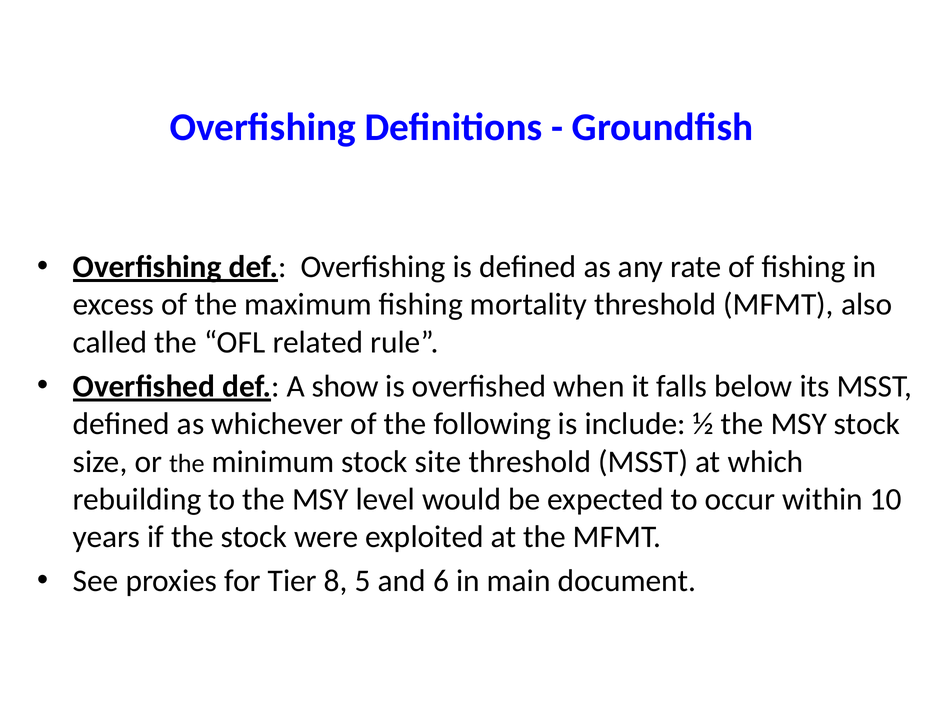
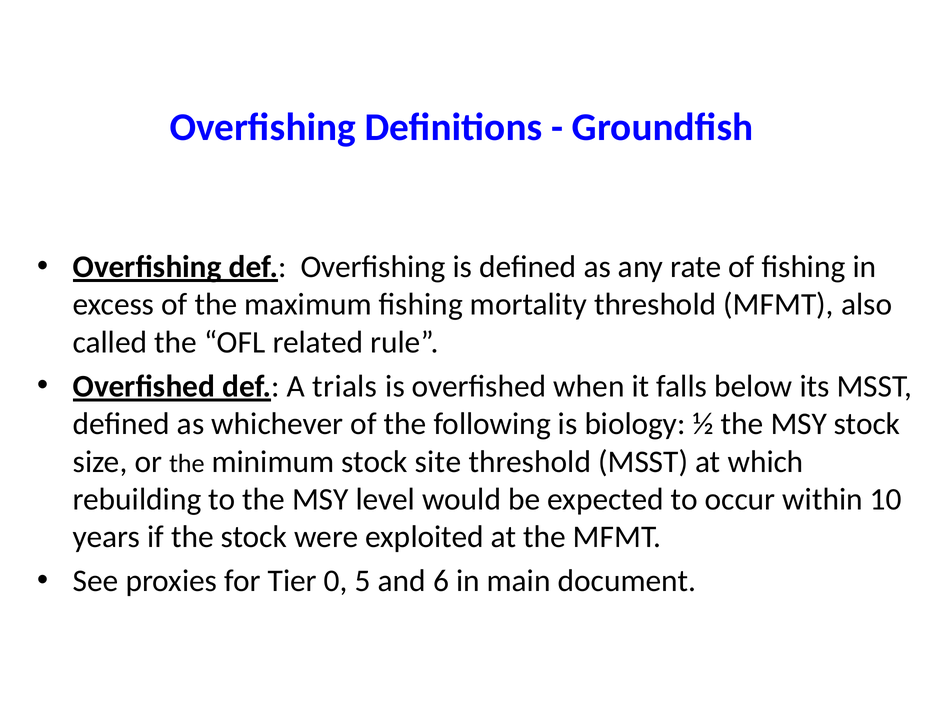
show: show -> trials
include: include -> biology
8: 8 -> 0
